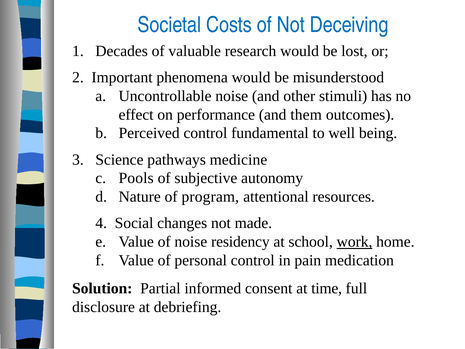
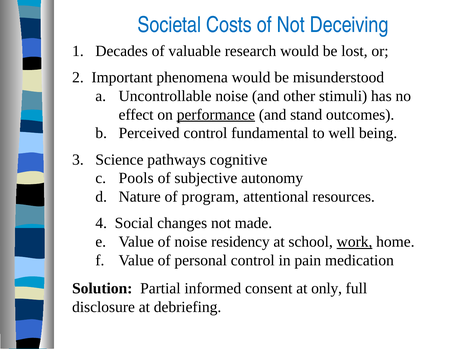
performance underline: none -> present
them: them -> stand
medicine: medicine -> cognitive
time: time -> only
